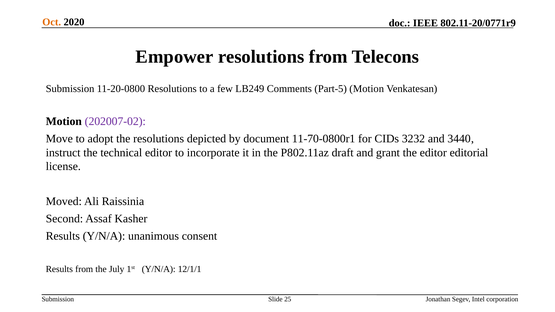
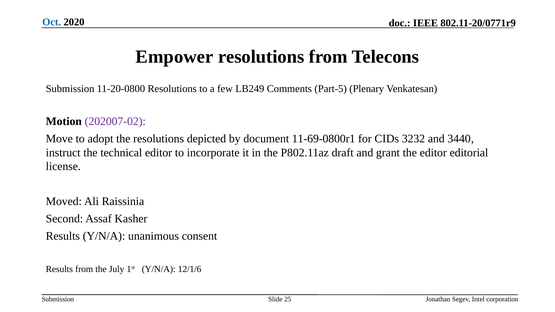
Oct colour: orange -> blue
Part-5 Motion: Motion -> Plenary
11-70-0800r1: 11-70-0800r1 -> 11-69-0800r1
12/1/1: 12/1/1 -> 12/1/6
